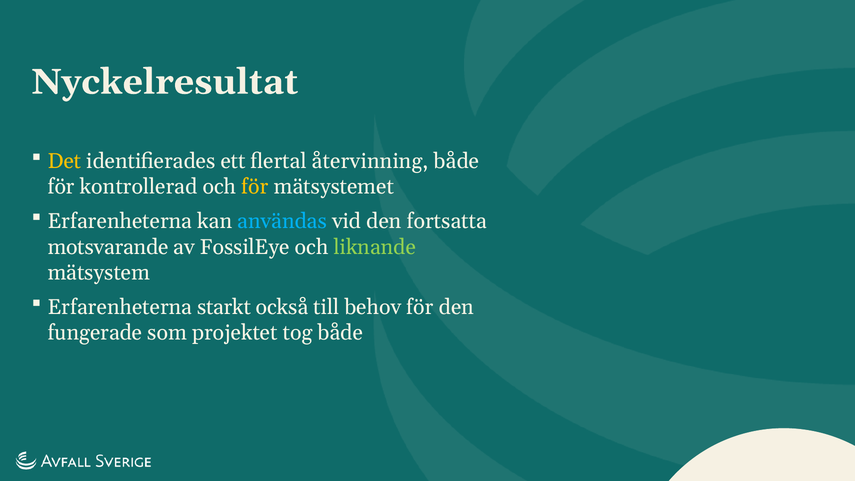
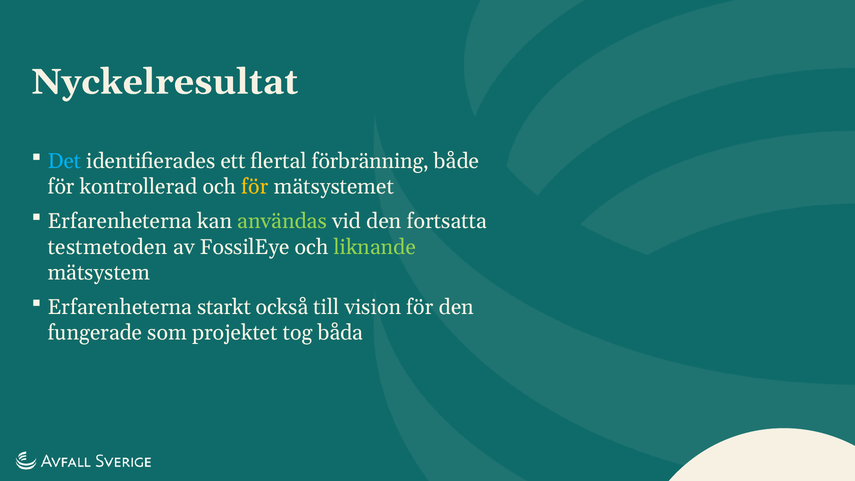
Det colour: yellow -> light blue
återvinning: återvinning -> förbränning
användas colour: light blue -> light green
motsvarande: motsvarande -> testmetoden
behov: behov -> vision
tog både: både -> båda
